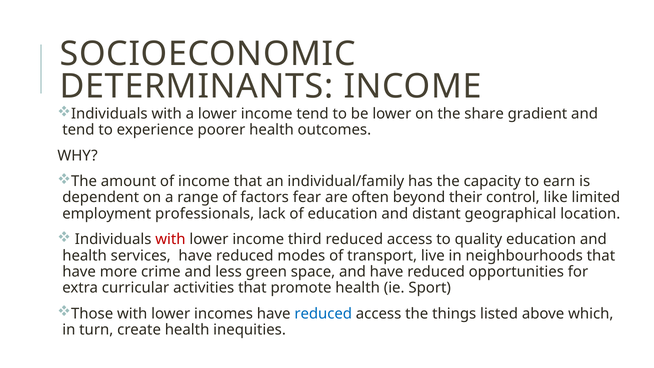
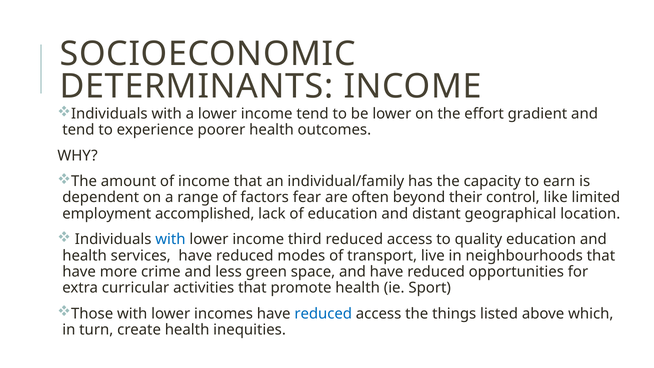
share: share -> effort
professionals: professionals -> accomplished
with at (170, 239) colour: red -> blue
